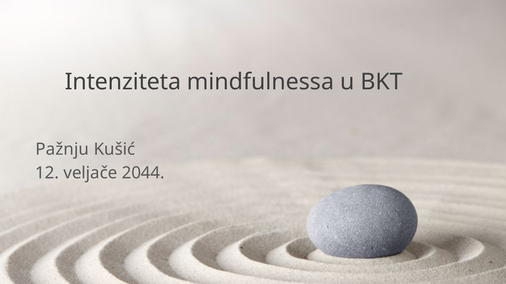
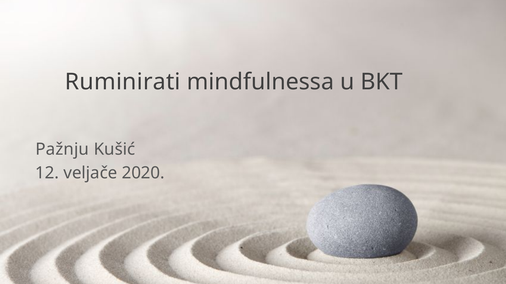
Intenziteta: Intenziteta -> Ruminirati
2044: 2044 -> 2020
